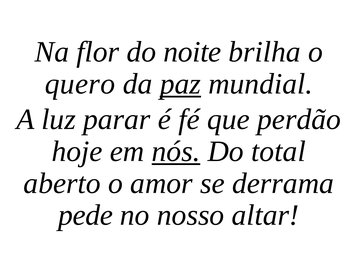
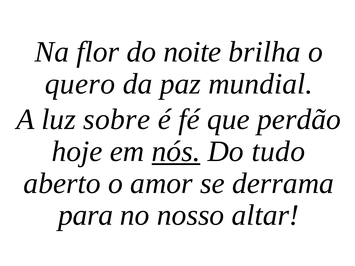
paz underline: present -> none
parar: parar -> sobre
total: total -> tudo
pede: pede -> para
